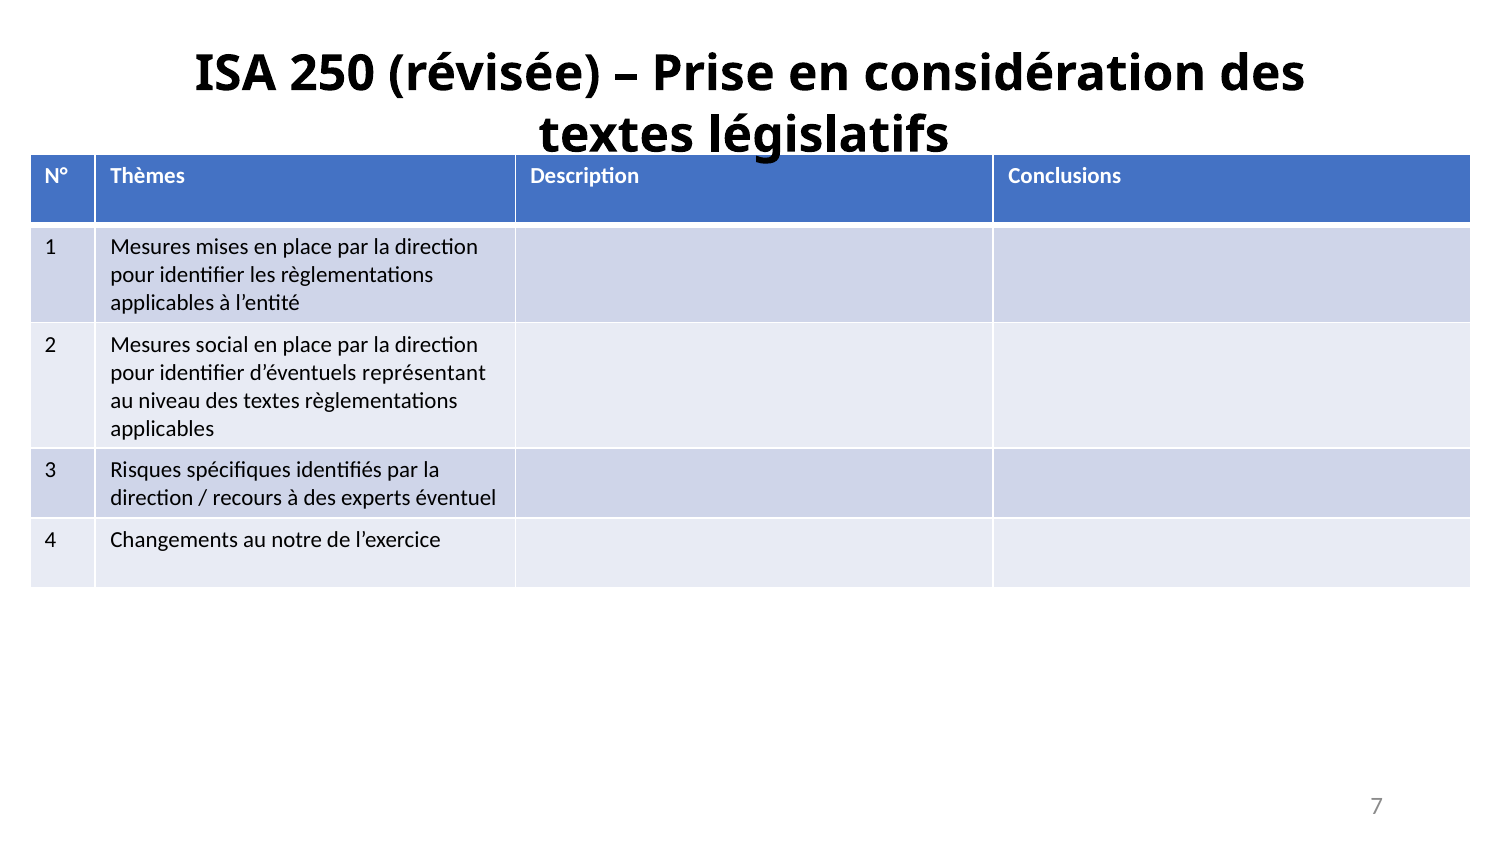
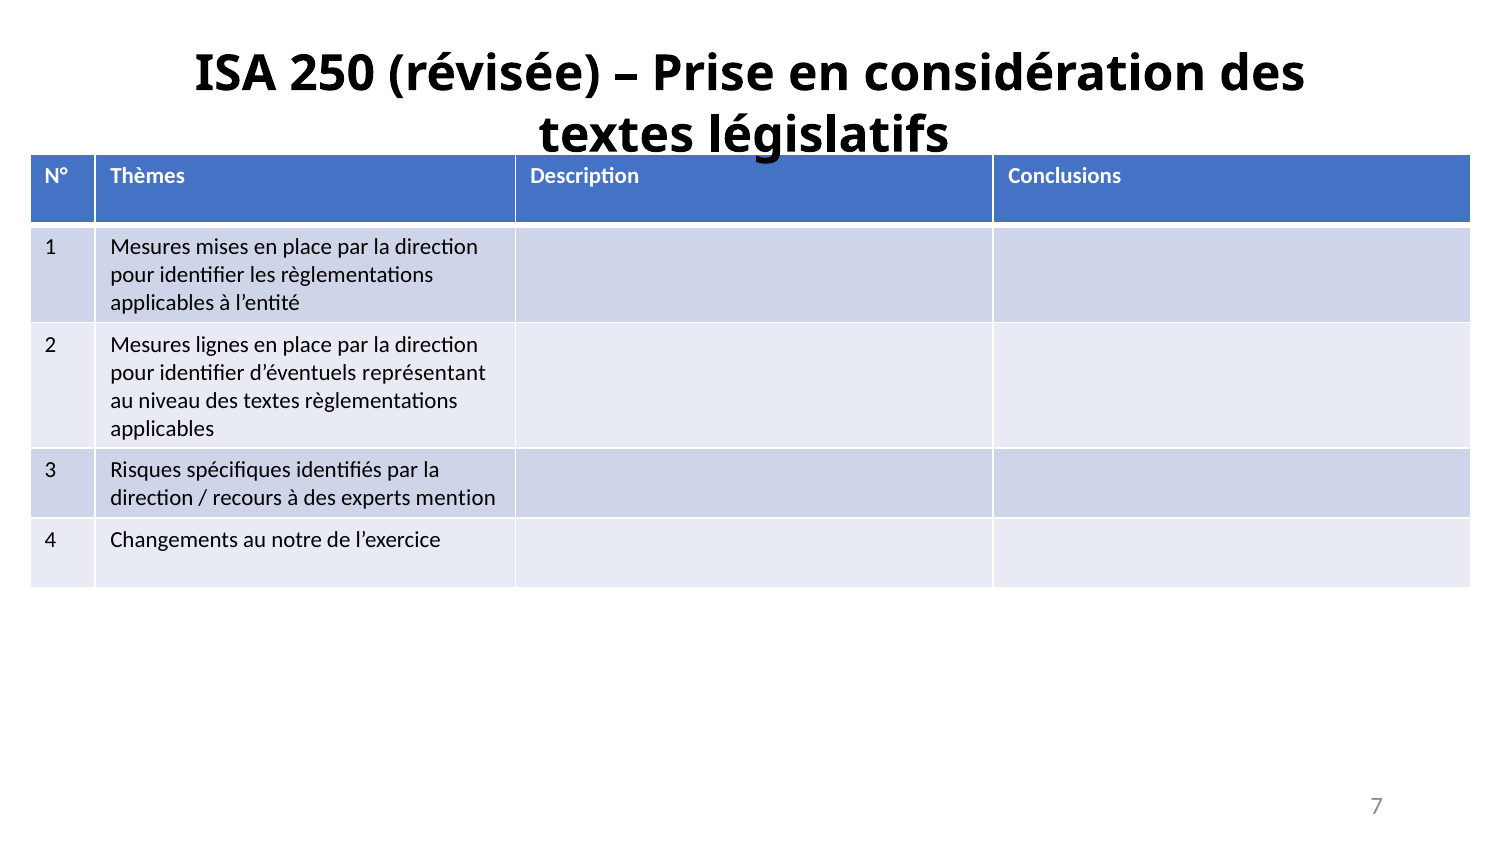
social: social -> lignes
éventuel: éventuel -> mention
